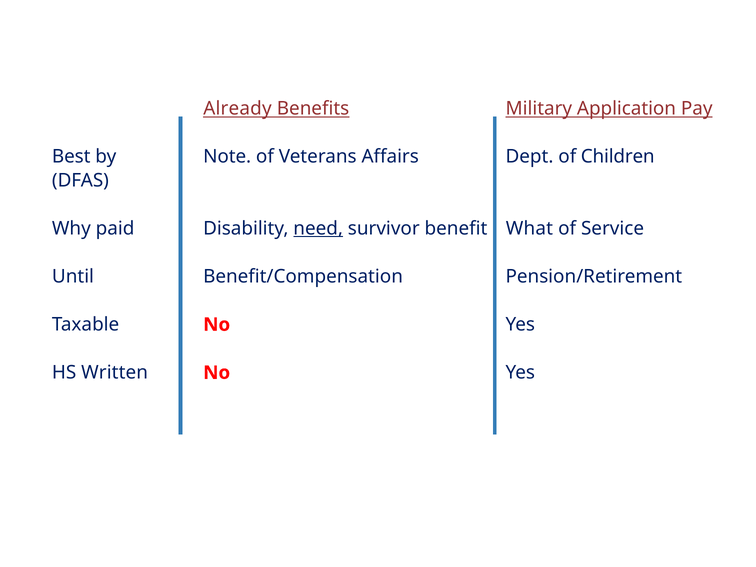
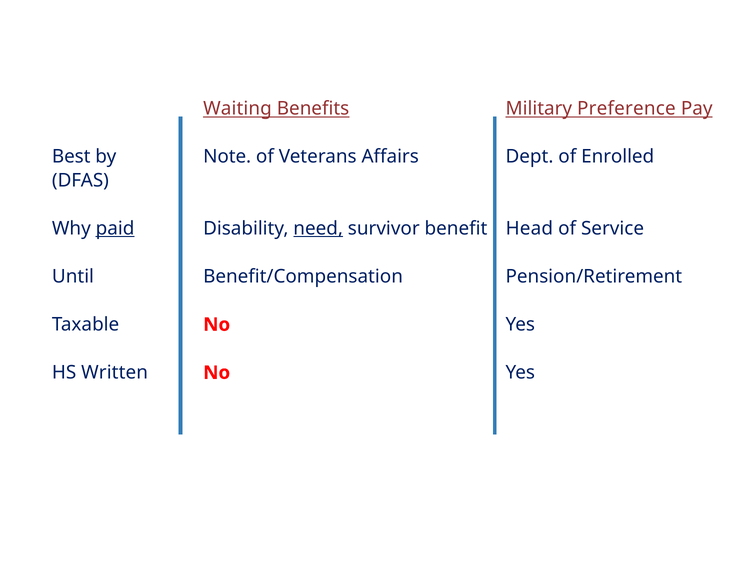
Already: Already -> Waiting
Application: Application -> Preference
Children: Children -> Enrolled
paid underline: none -> present
What: What -> Head
